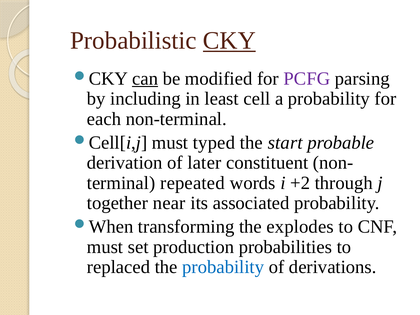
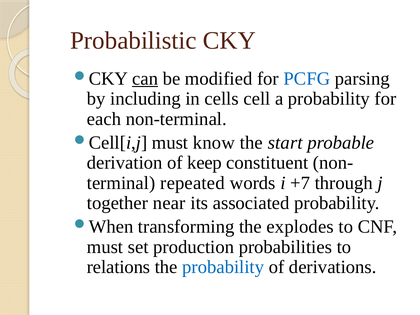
CKY underline: present -> none
PCFG colour: purple -> blue
least: least -> cells
typed: typed -> know
later: later -> keep
+2: +2 -> +7
replaced: replaced -> relations
